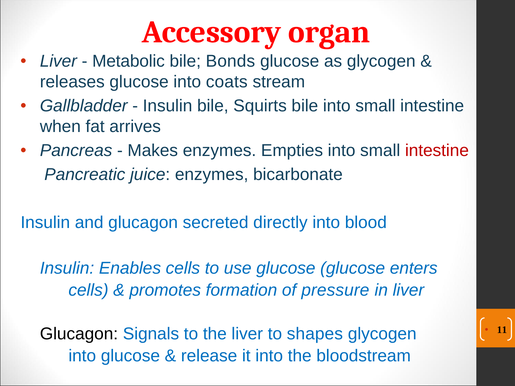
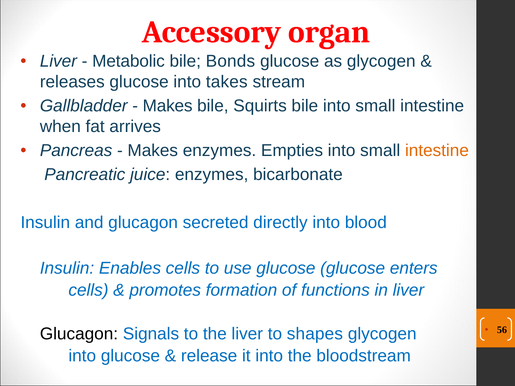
coats: coats -> takes
Insulin at (168, 106): Insulin -> Makes
intestine at (437, 150) colour: red -> orange
pressure: pressure -> functions
11: 11 -> 56
